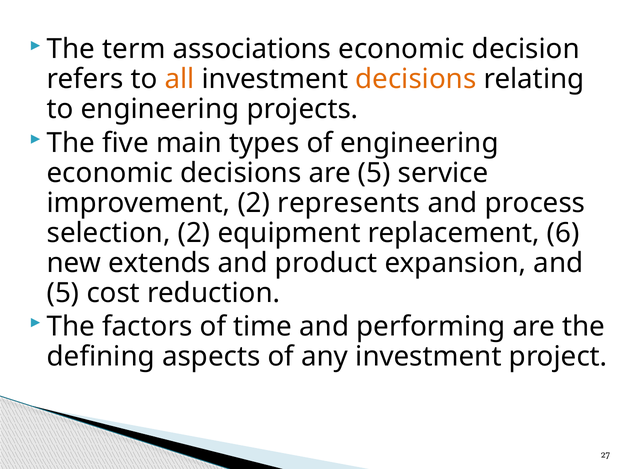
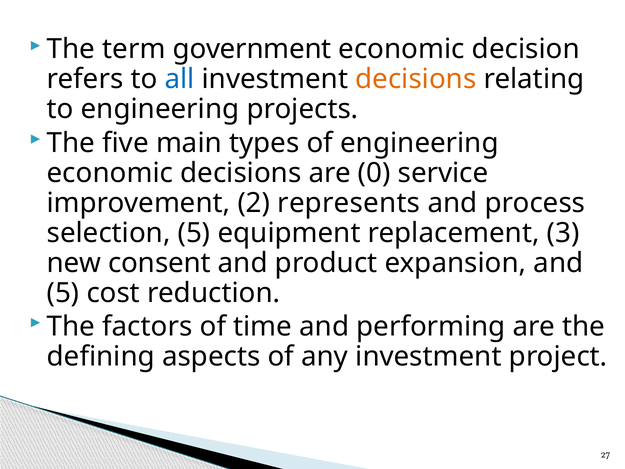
associations: associations -> government
all colour: orange -> blue
are 5: 5 -> 0
selection 2: 2 -> 5
6: 6 -> 3
extends: extends -> consent
